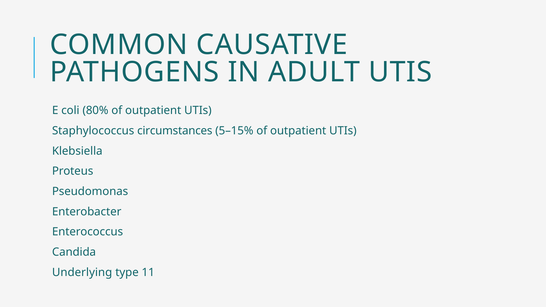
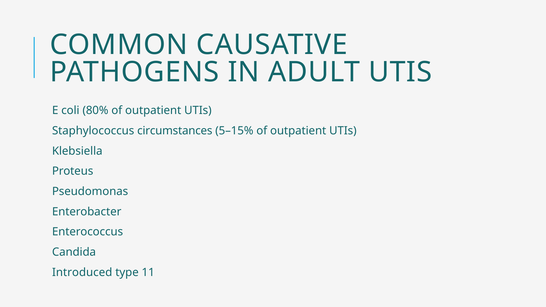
Underlying: Underlying -> Introduced
